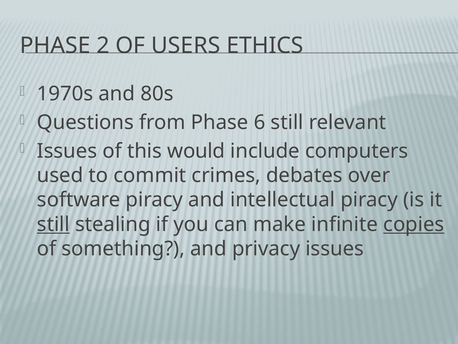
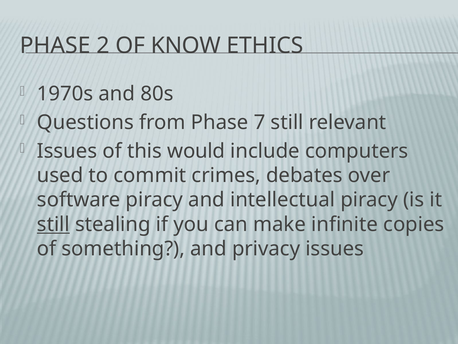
USERS: USERS -> KNOW
6: 6 -> 7
copies underline: present -> none
